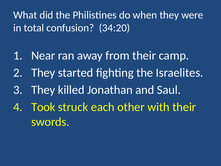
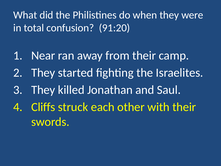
34:20: 34:20 -> 91:20
Took: Took -> Cliffs
